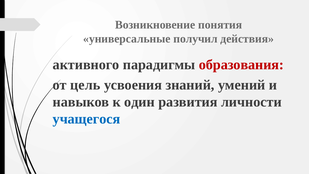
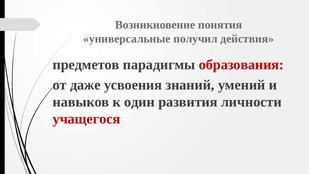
активного: активного -> предметов
цель: цель -> даже
учащегося colour: blue -> red
